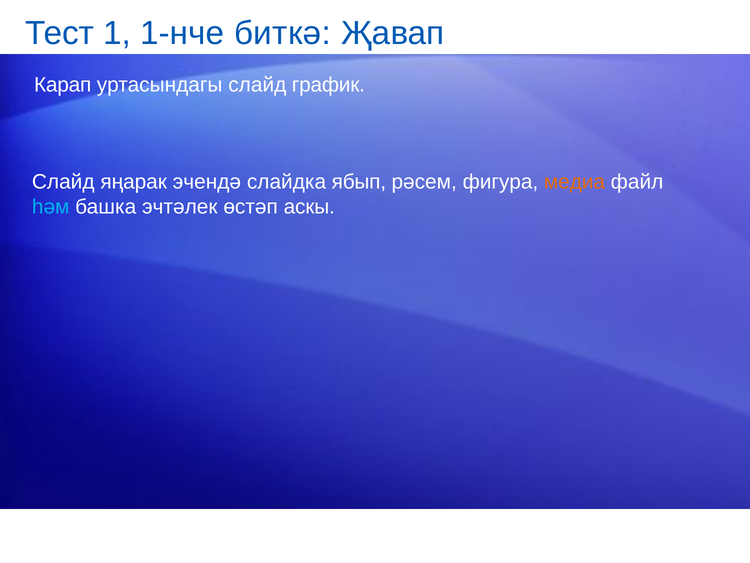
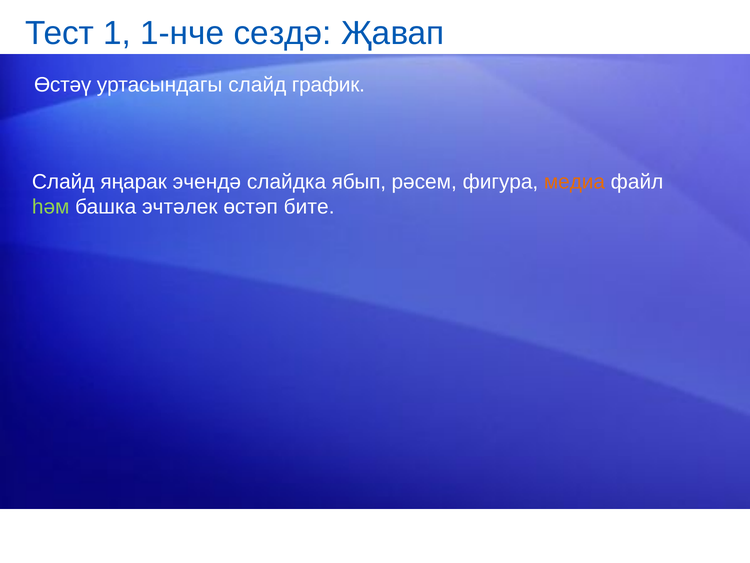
биткә: биткә -> сездә
Карап: Карап -> Өстәү
һәм colour: light blue -> light green
аскы: аскы -> бите
